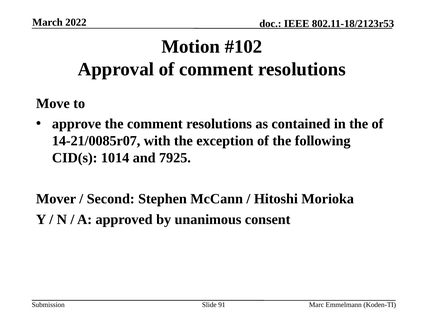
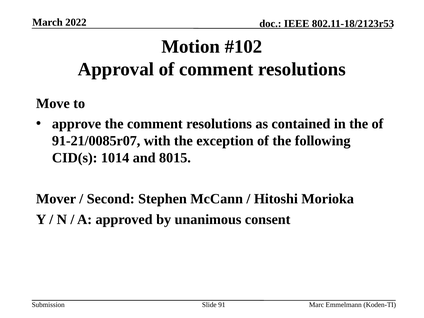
14-21/0085r07: 14-21/0085r07 -> 91-21/0085r07
7925: 7925 -> 8015
